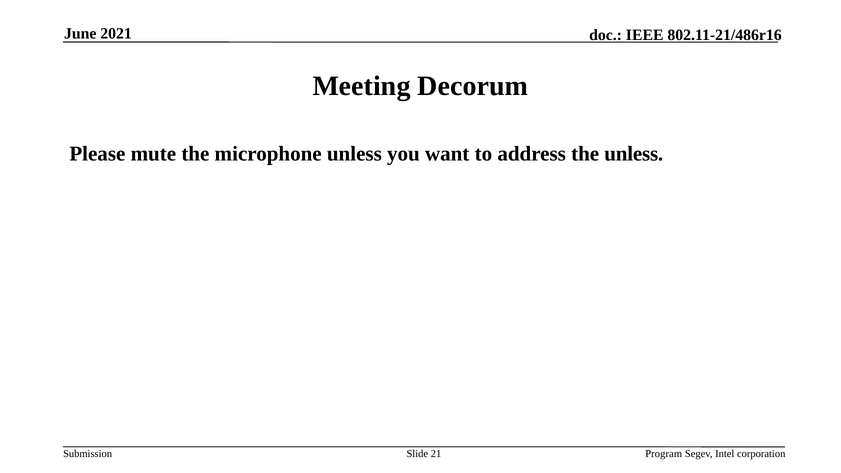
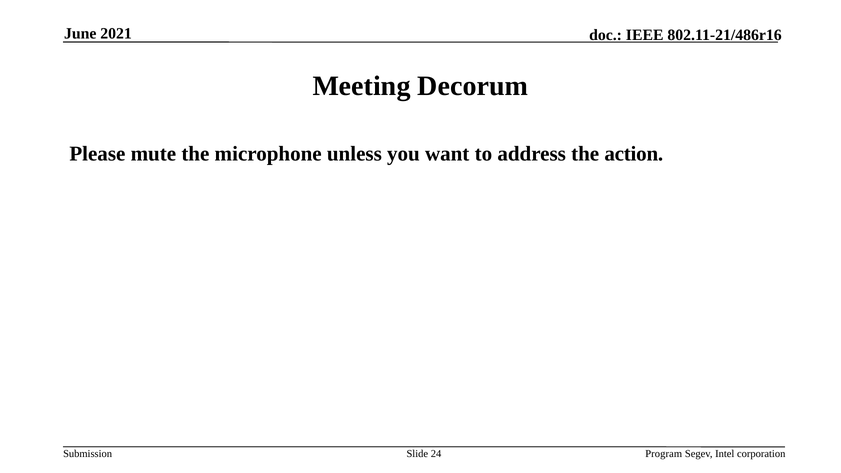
the unless: unless -> action
21: 21 -> 24
